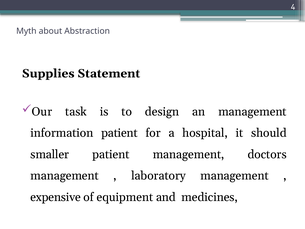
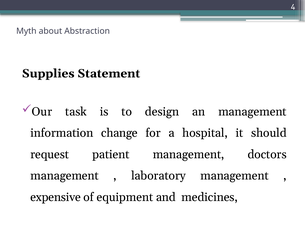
information patient: patient -> change
smaller: smaller -> request
